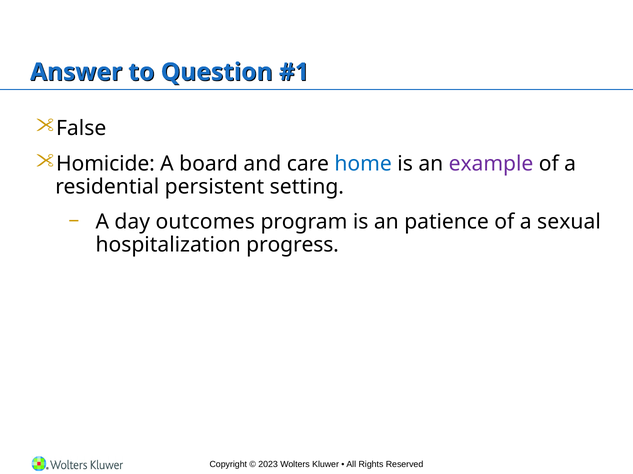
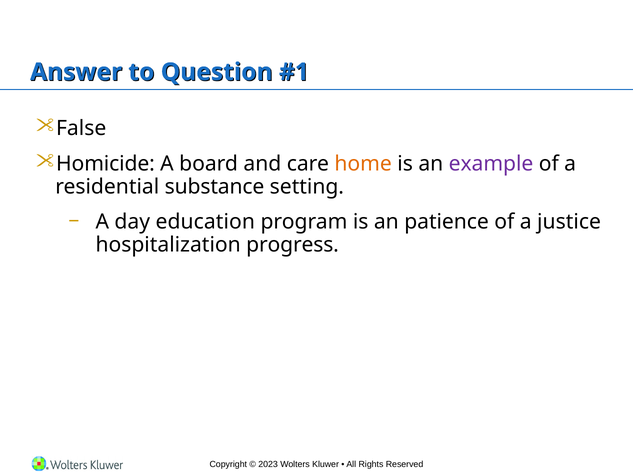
home colour: blue -> orange
persistent: persistent -> substance
outcomes: outcomes -> education
sexual: sexual -> justice
